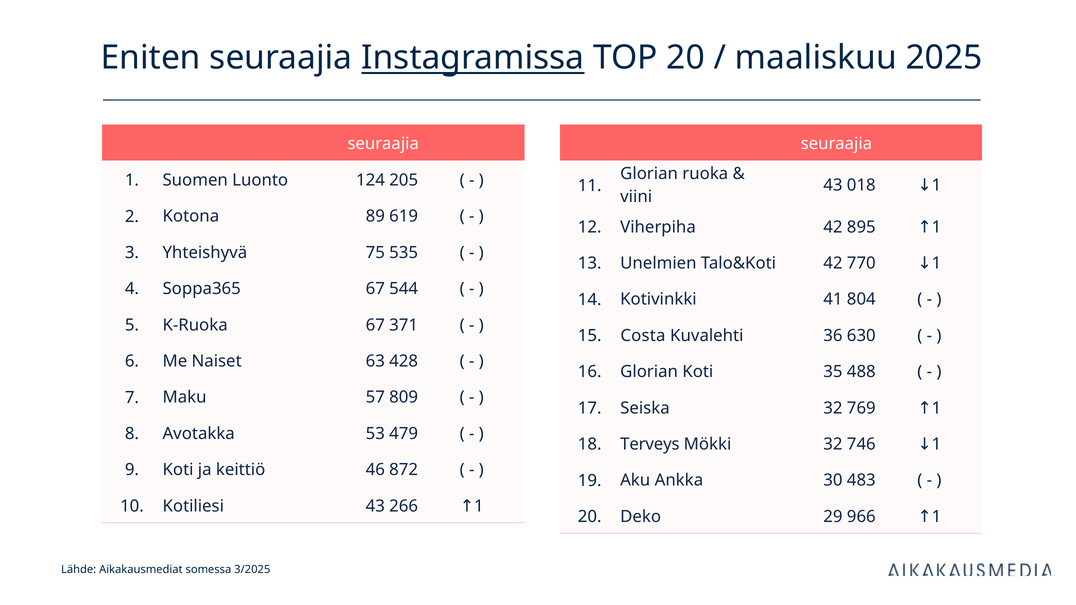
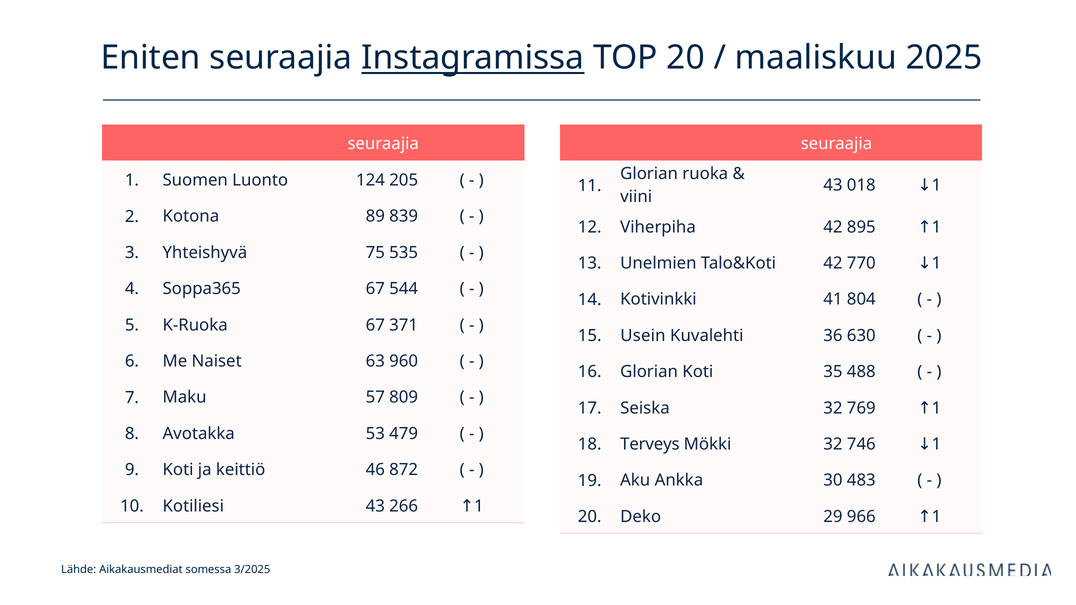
619: 619 -> 839
Costa: Costa -> Usein
428: 428 -> 960
